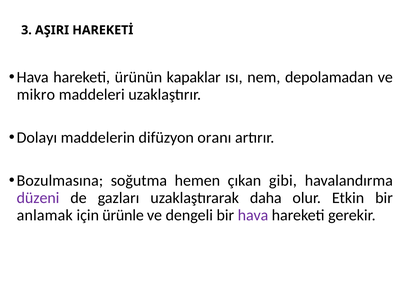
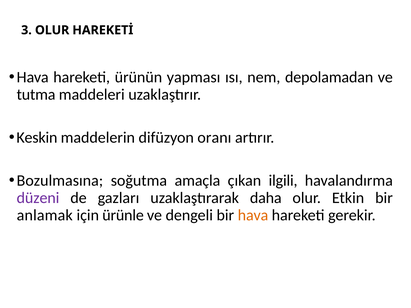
3 AŞIRI: AŞIRI -> OLUR
kapaklar: kapaklar -> yapması
mikro: mikro -> tutma
Dolayı: Dolayı -> Keskin
hemen: hemen -> amaçla
gibi: gibi -> ilgili
hava at (253, 215) colour: purple -> orange
